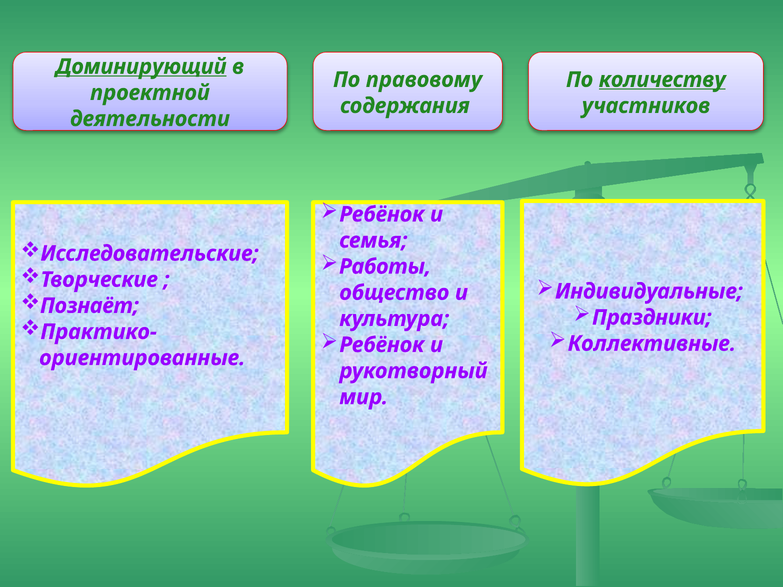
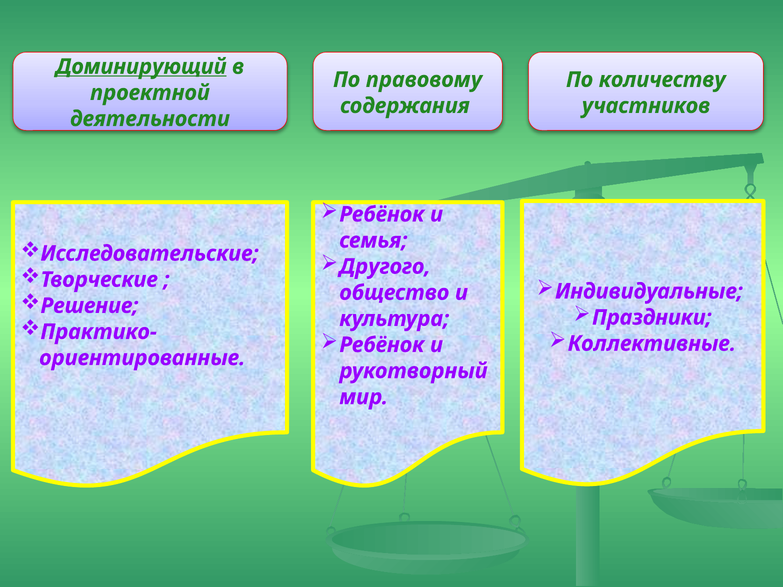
количеству underline: present -> none
Работы: Работы -> Другого
Познаёт: Познаёт -> Решение
